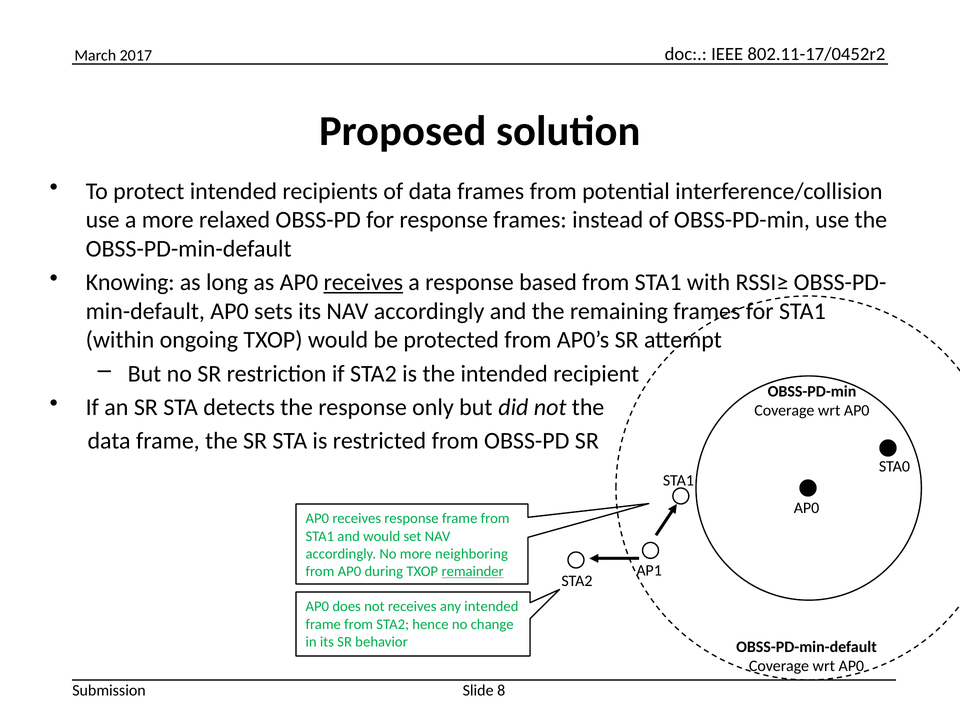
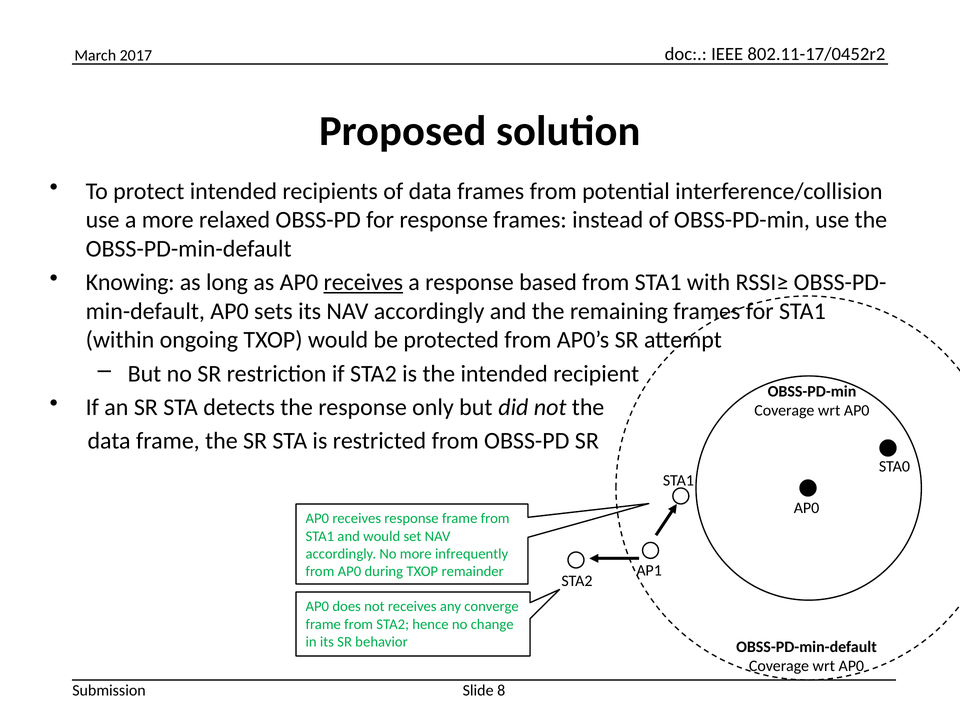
neighboring: neighboring -> infrequently
remainder underline: present -> none
any intended: intended -> converge
